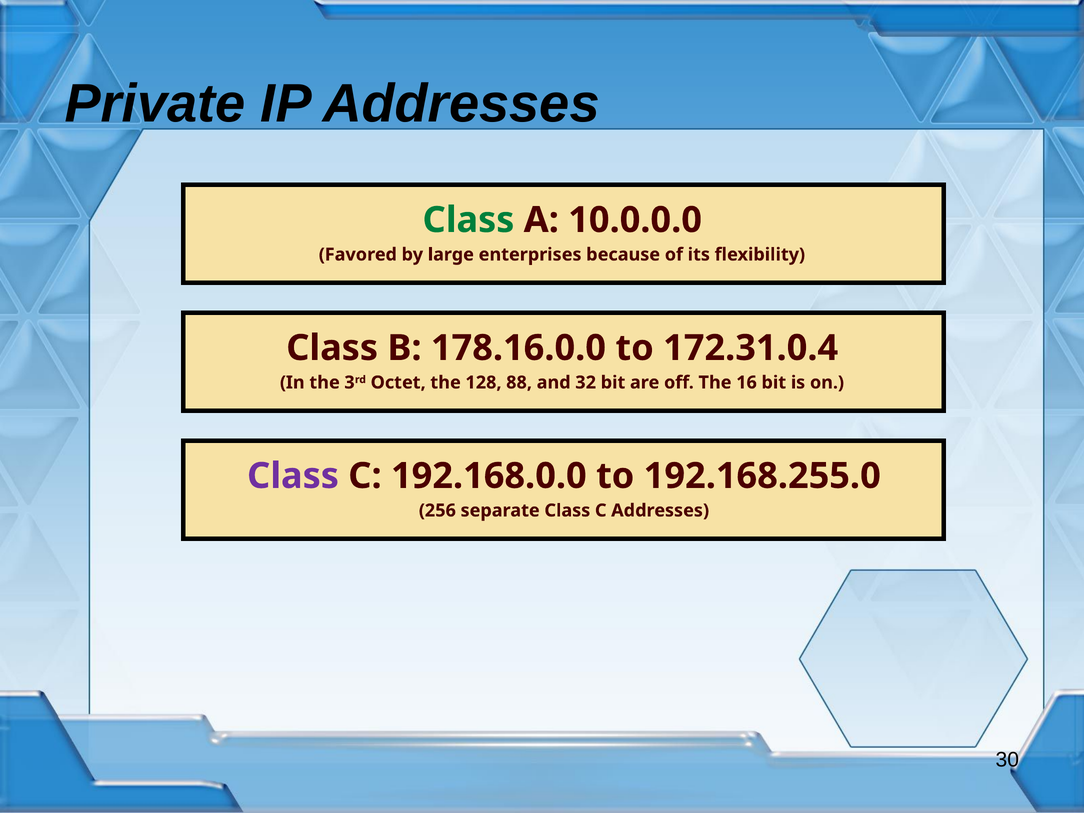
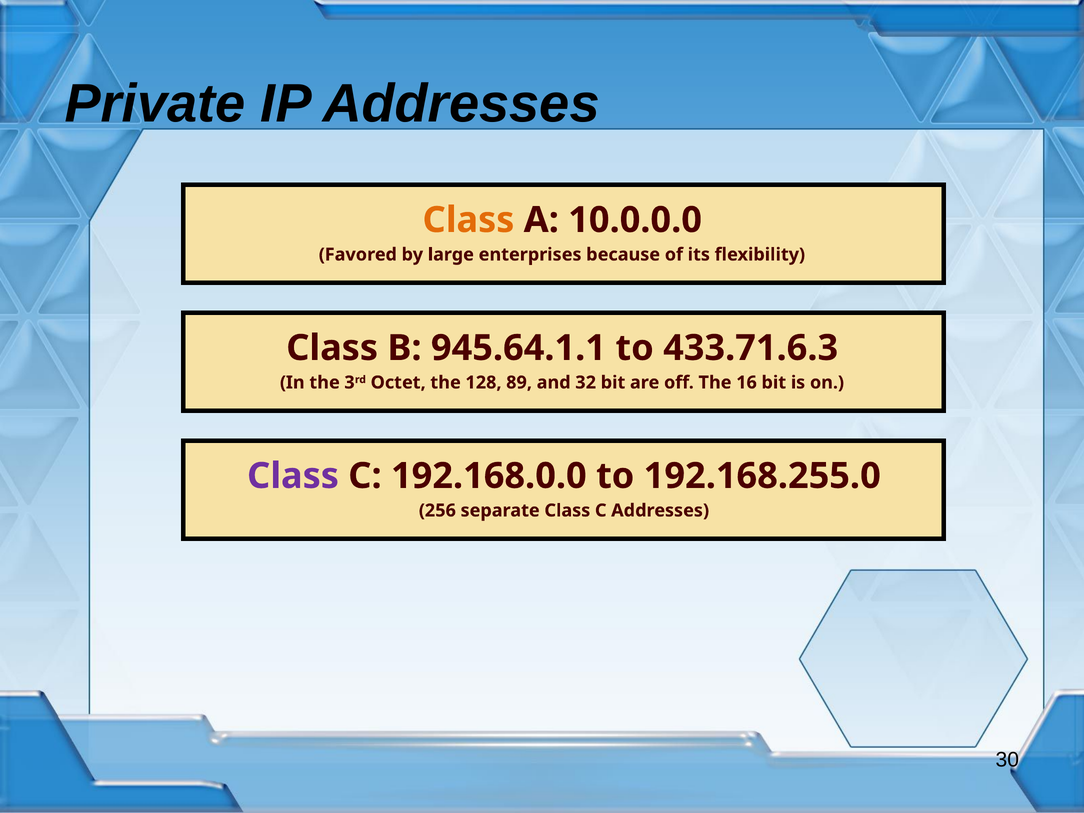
Class at (468, 220) colour: green -> orange
178.16.0.0: 178.16.0.0 -> 945.64.1.1
172.31.0.4: 172.31.0.4 -> 433.71.6.3
88: 88 -> 89
